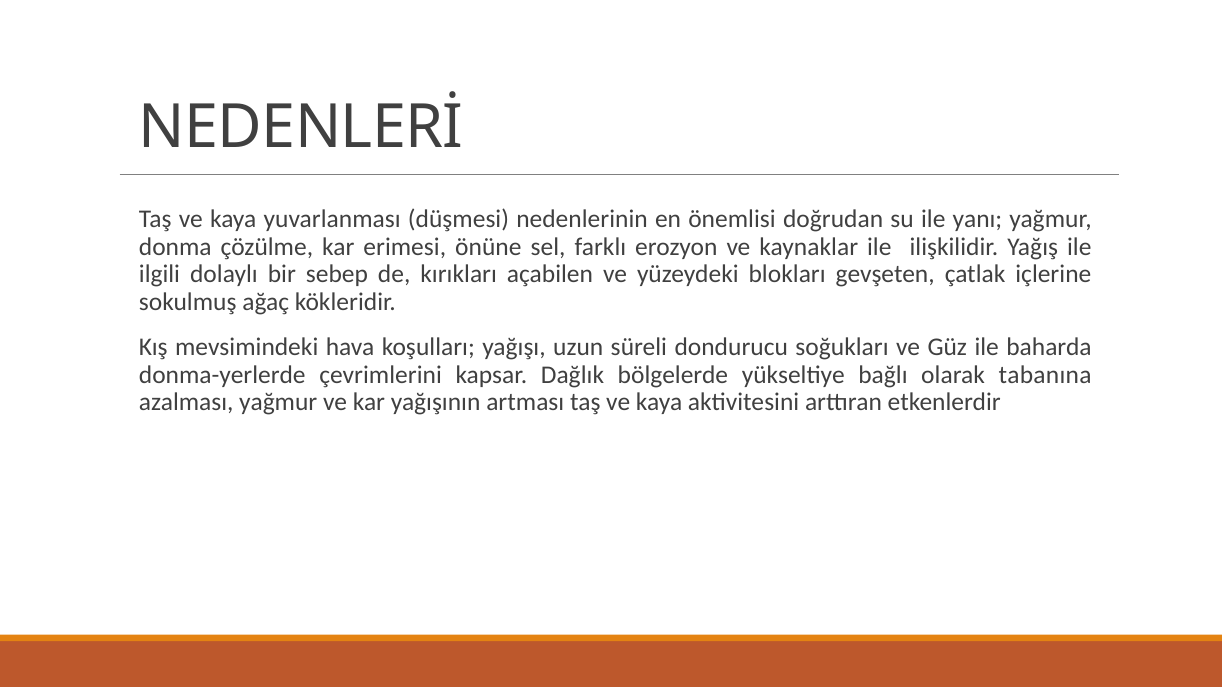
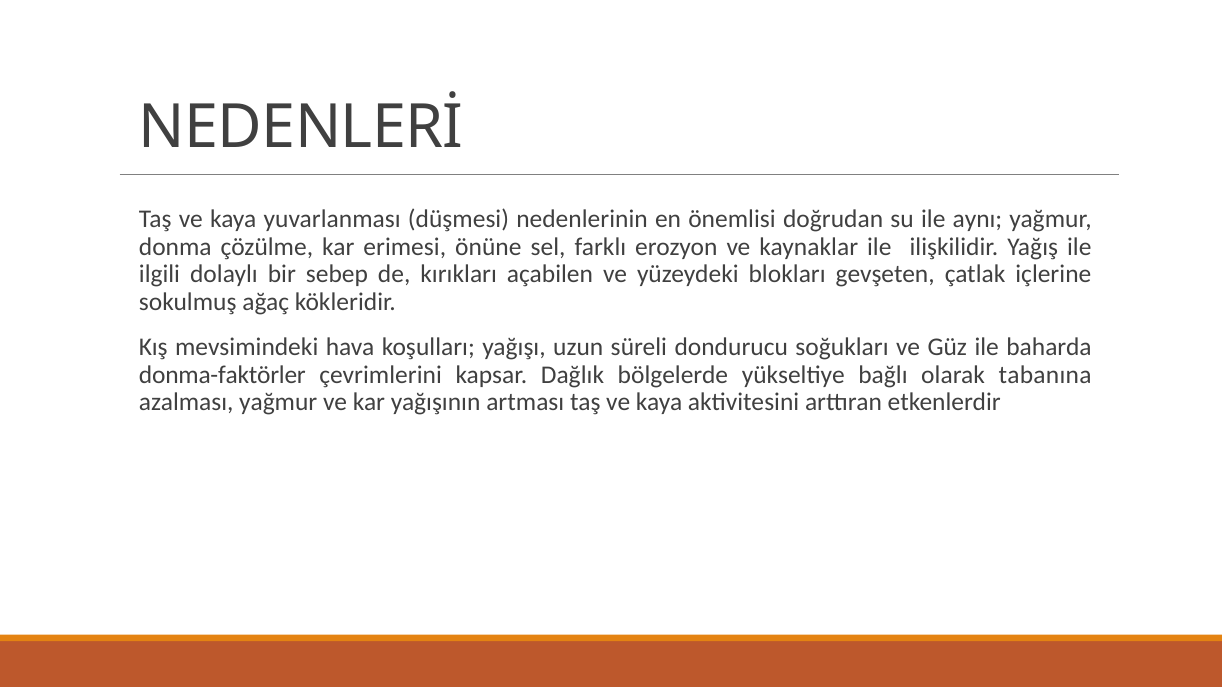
yanı: yanı -> aynı
donma-yerlerde: donma-yerlerde -> donma-faktörler
